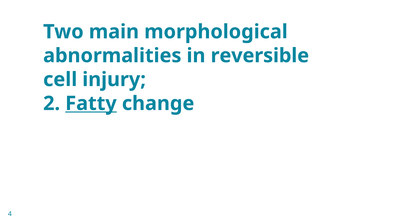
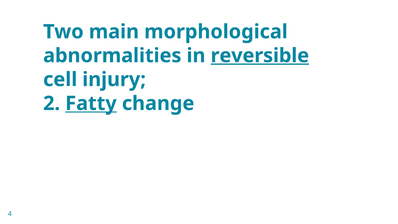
reversible underline: none -> present
